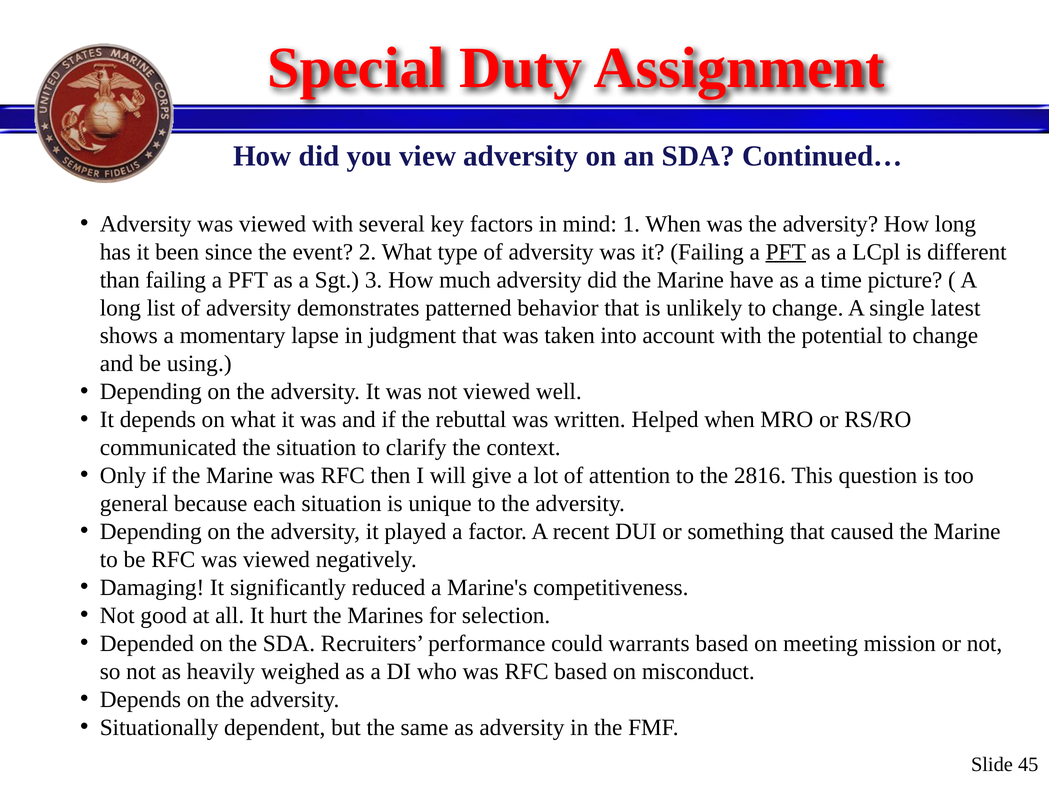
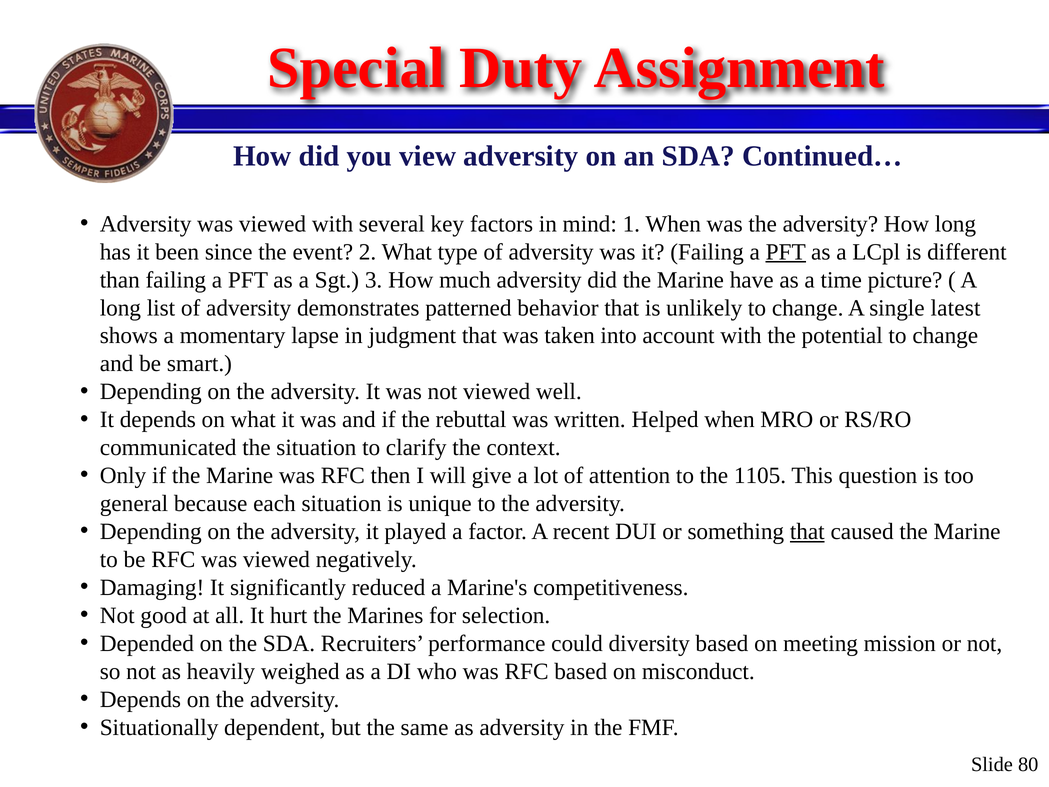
using: using -> smart
2816: 2816 -> 1105
that at (807, 531) underline: none -> present
warrants: warrants -> diversity
45: 45 -> 80
